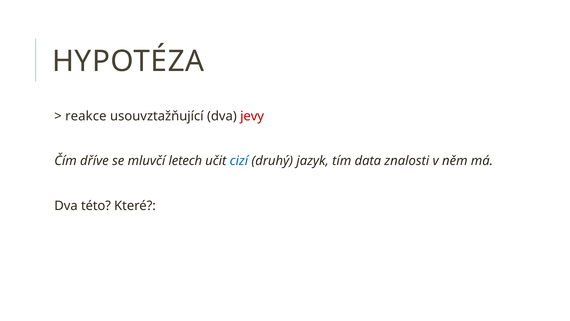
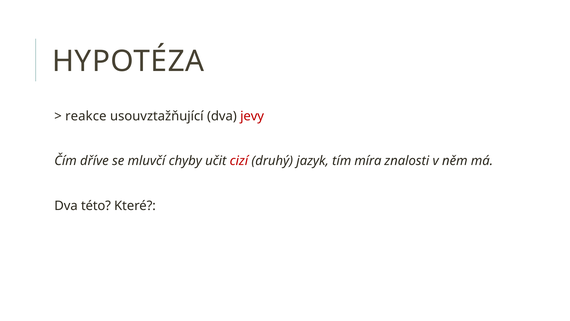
letech: letech -> chyby
cizí colour: blue -> red
data: data -> míra
